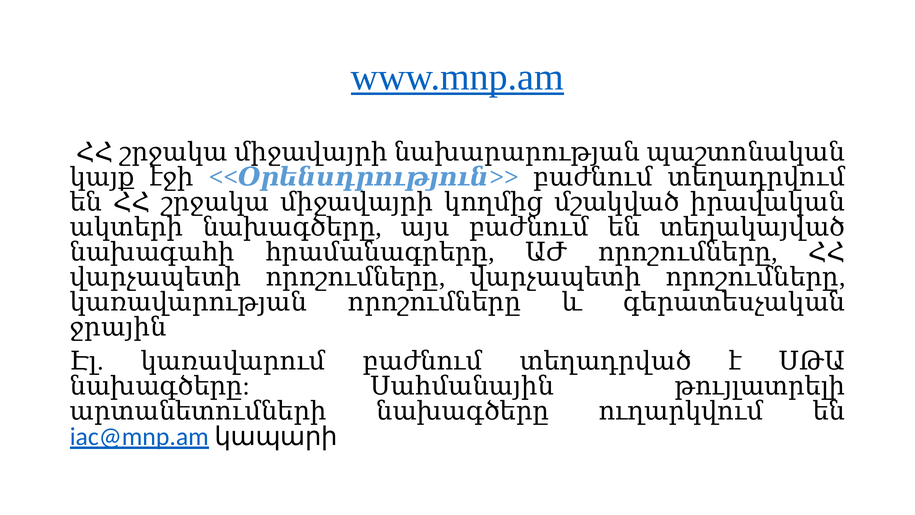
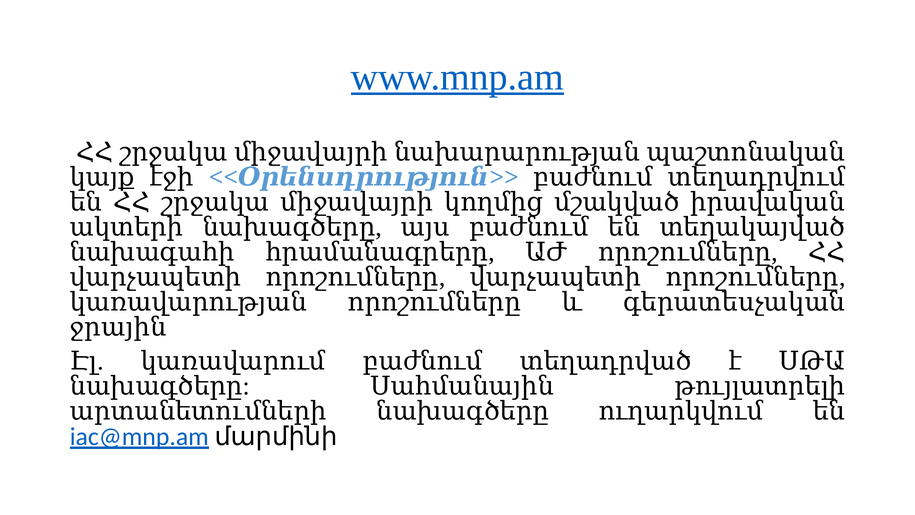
կապարի: կապարի -> մարմինի
